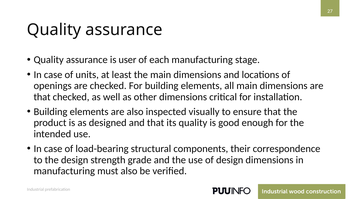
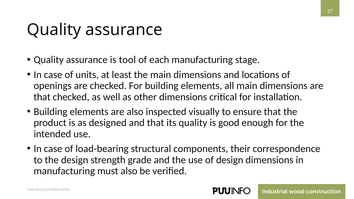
user: user -> tool
